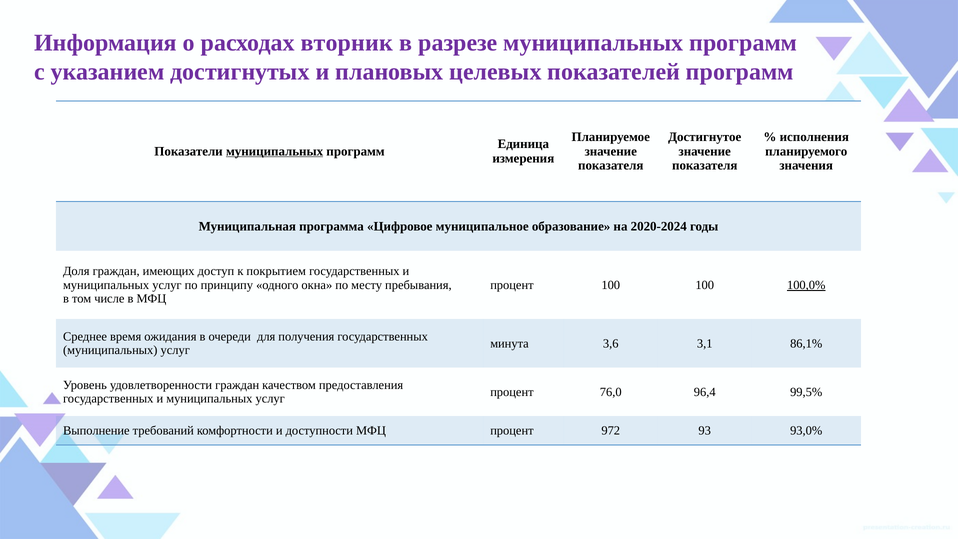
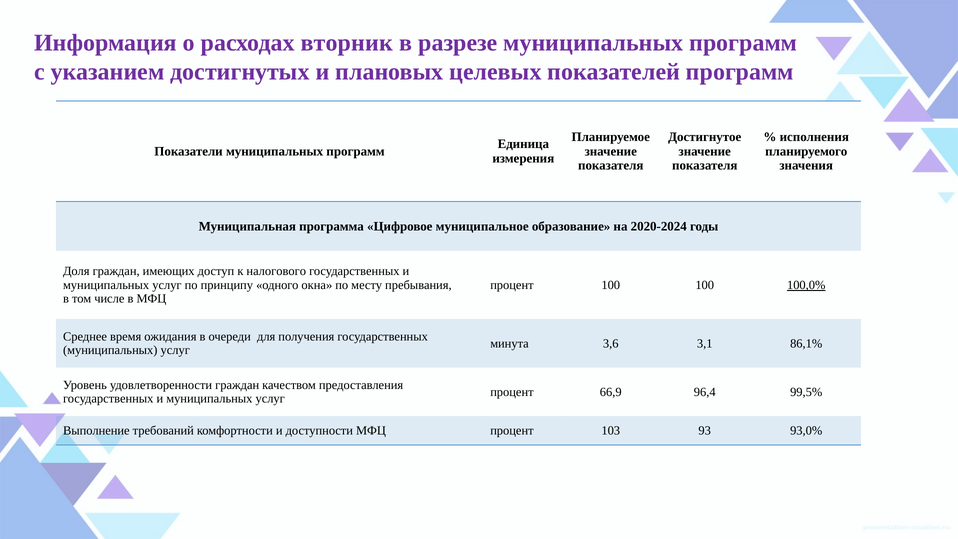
муниципальных at (275, 151) underline: present -> none
покрытием: покрытием -> налогового
76,0: 76,0 -> 66,9
972: 972 -> 103
